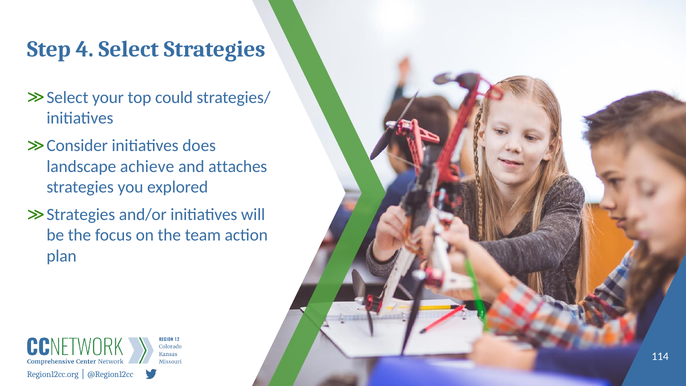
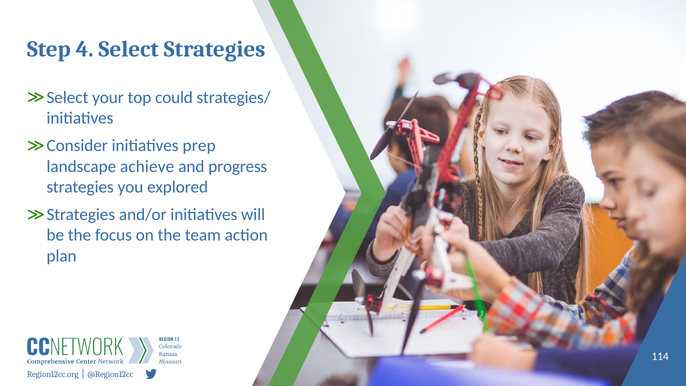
does: does -> prep
attaches: attaches -> progress
